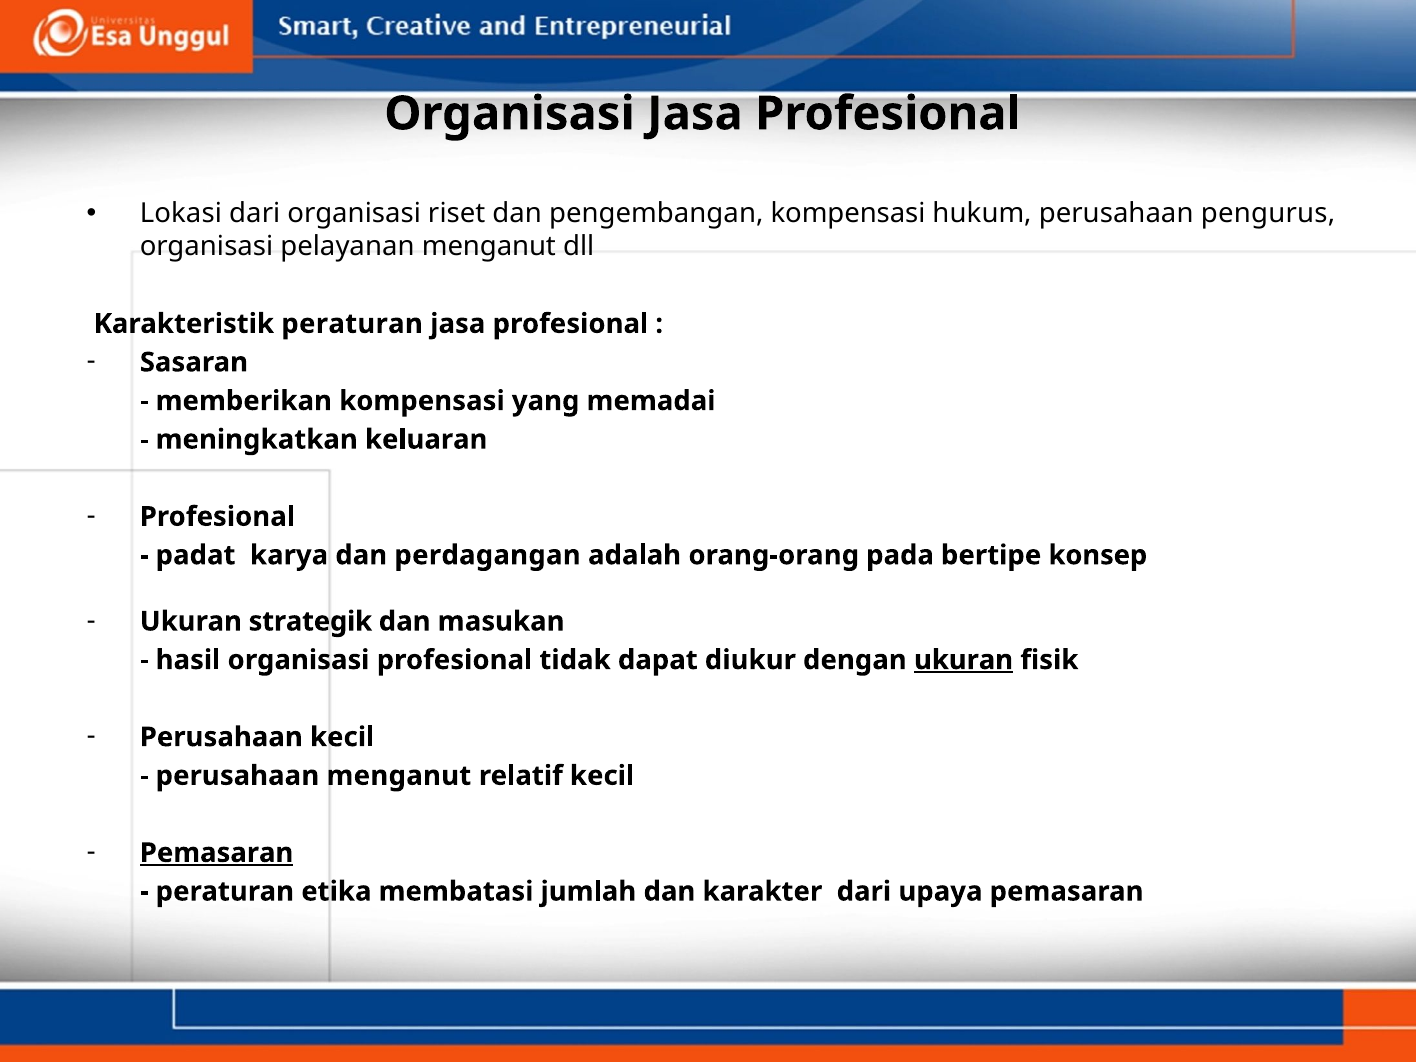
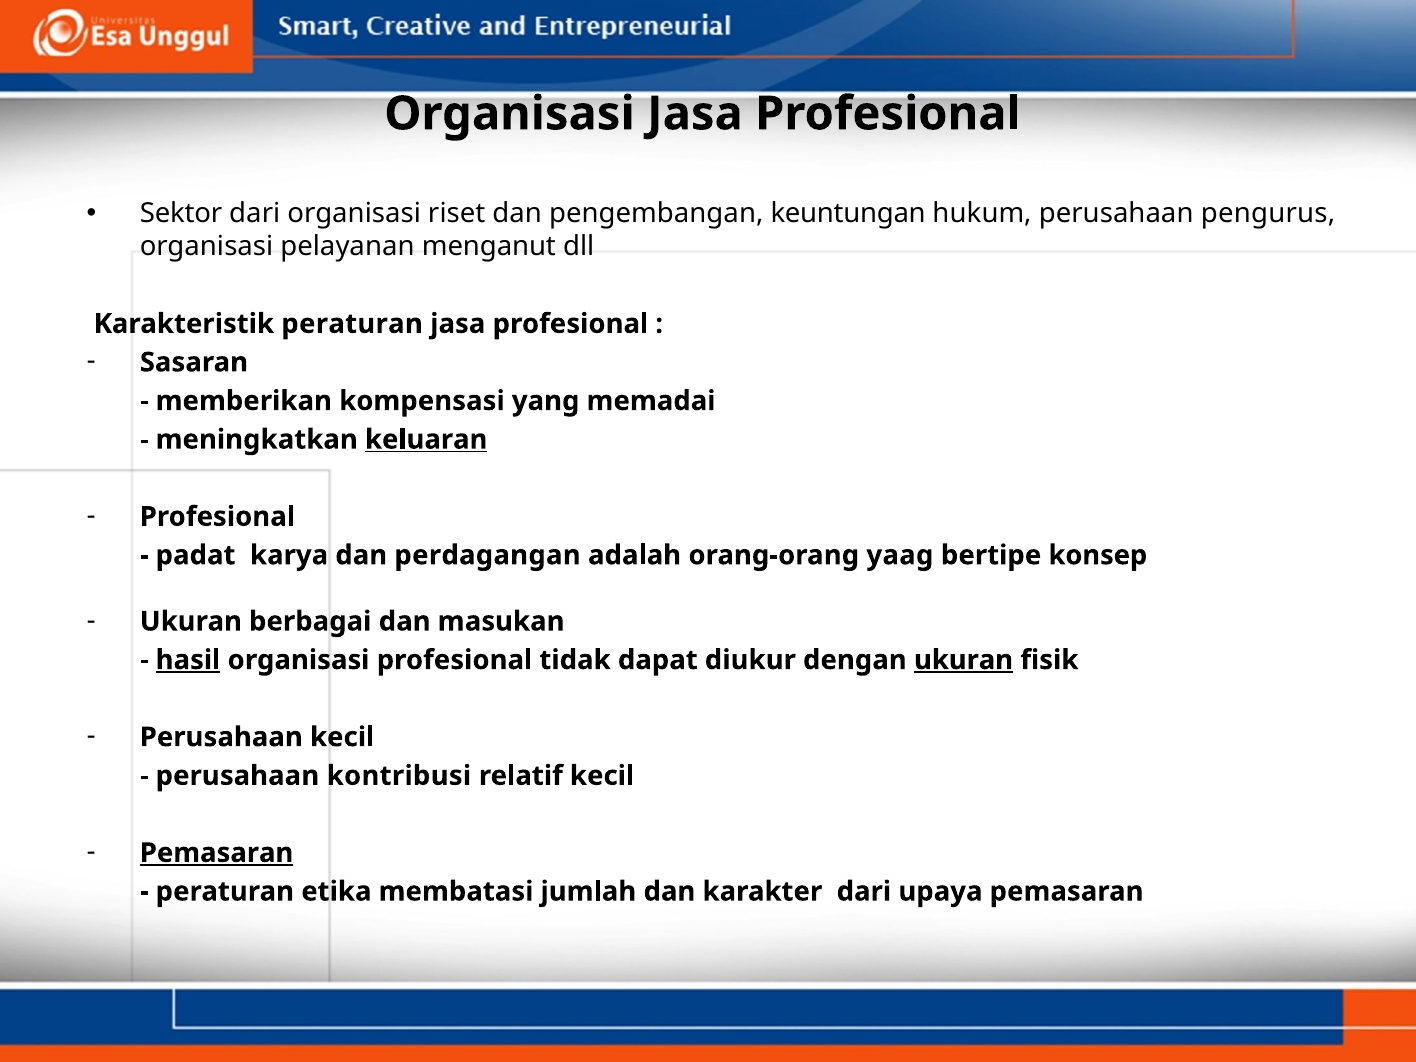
Lokasi: Lokasi -> Sektor
pengembangan kompensasi: kompensasi -> keuntungan
keluaran underline: none -> present
pada: pada -> yaag
strategik: strategik -> berbagai
hasil underline: none -> present
perusahaan menganut: menganut -> kontribusi
